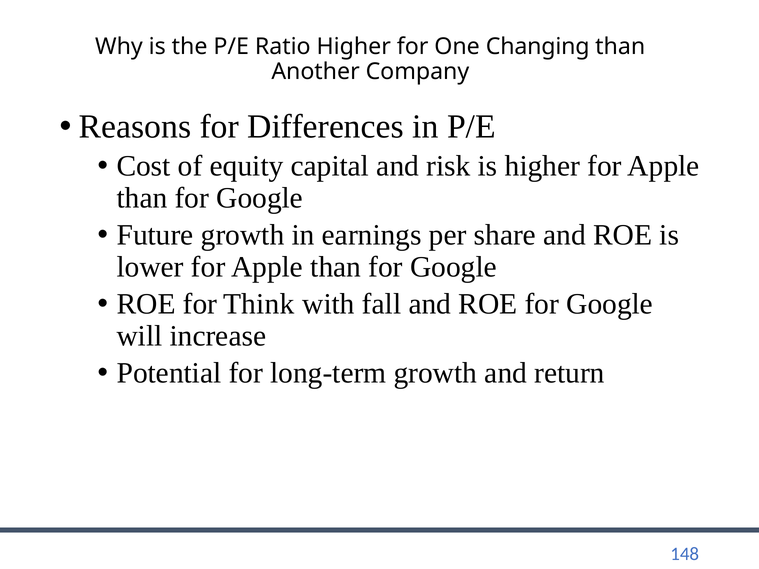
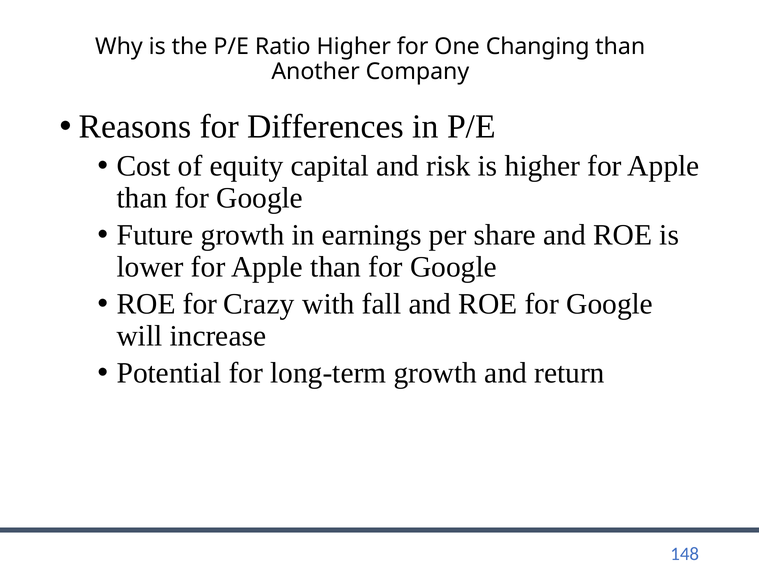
Think: Think -> Crazy
